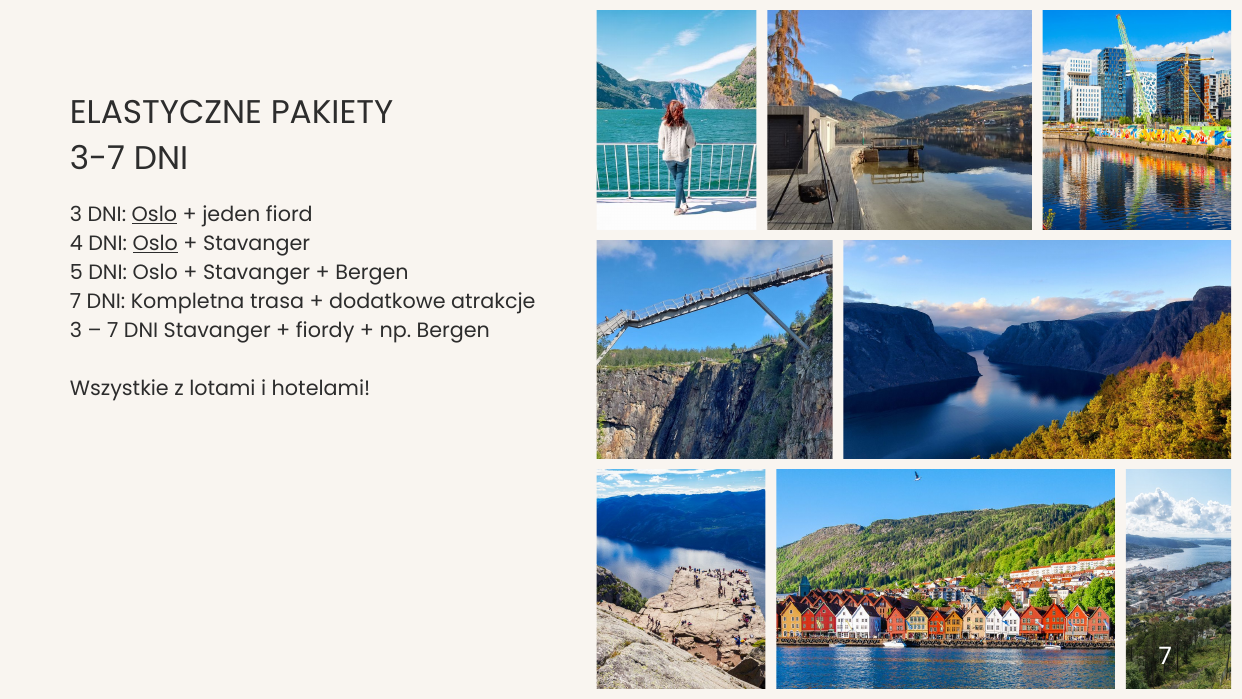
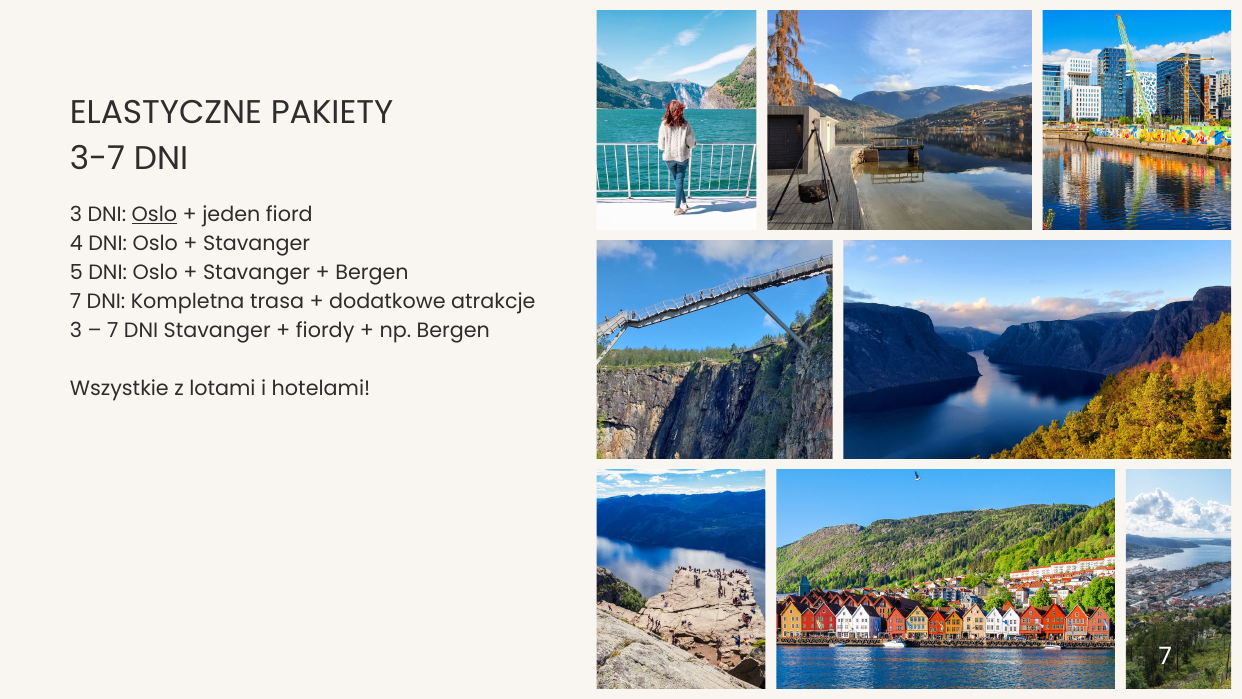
Oslo at (155, 243) underline: present -> none
